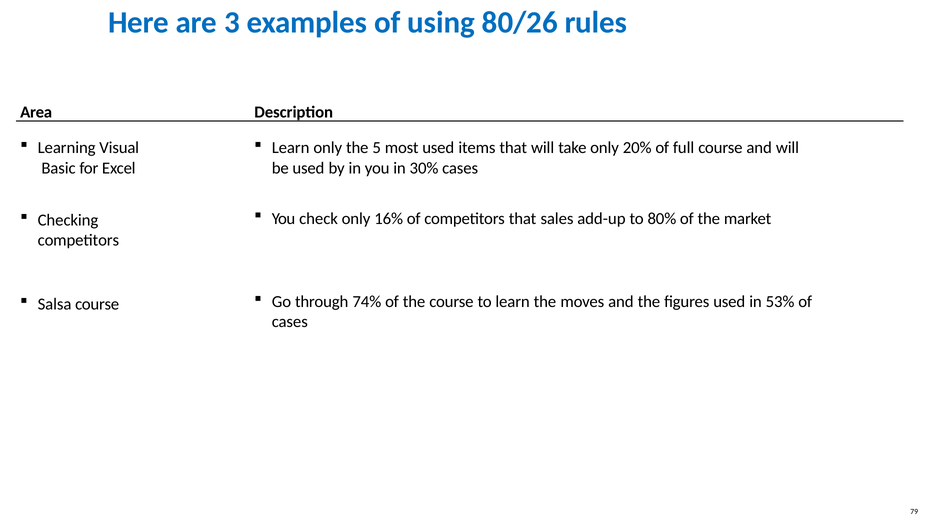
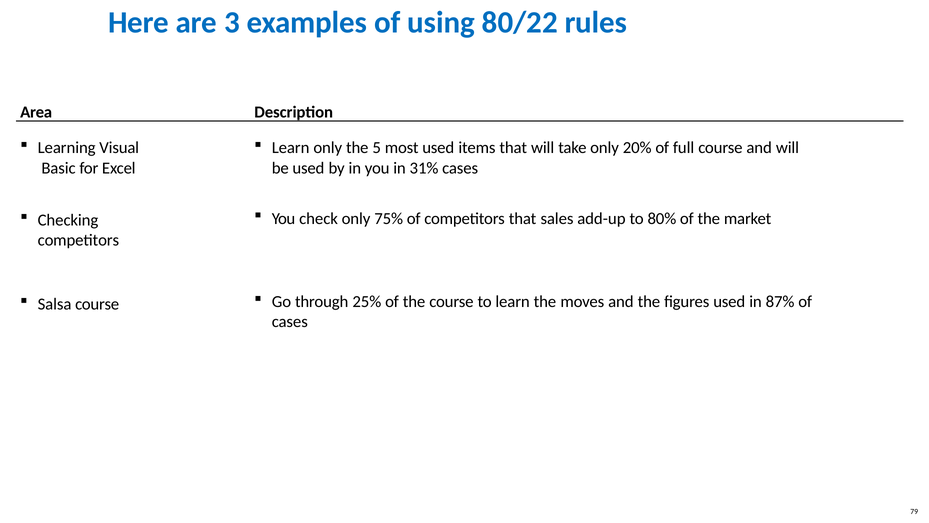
80/26: 80/26 -> 80/22
30%: 30% -> 31%
16%: 16% -> 75%
74%: 74% -> 25%
53%: 53% -> 87%
